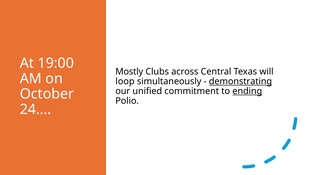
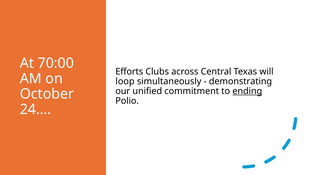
19:00: 19:00 -> 70:00
Mostly: Mostly -> Efforts
demonstrating underline: present -> none
